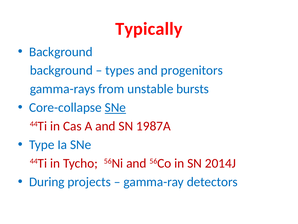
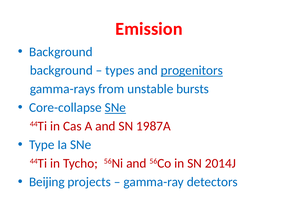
Typically: Typically -> Emission
progenitors underline: none -> present
During: During -> Beijing
